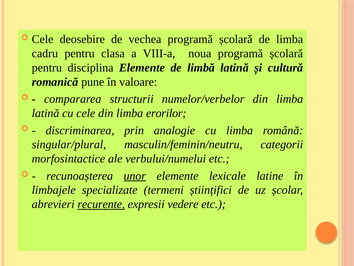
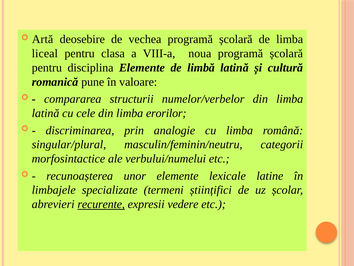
Cele at (43, 39): Cele -> Artă
cadru: cadru -> liceal
unor underline: present -> none
